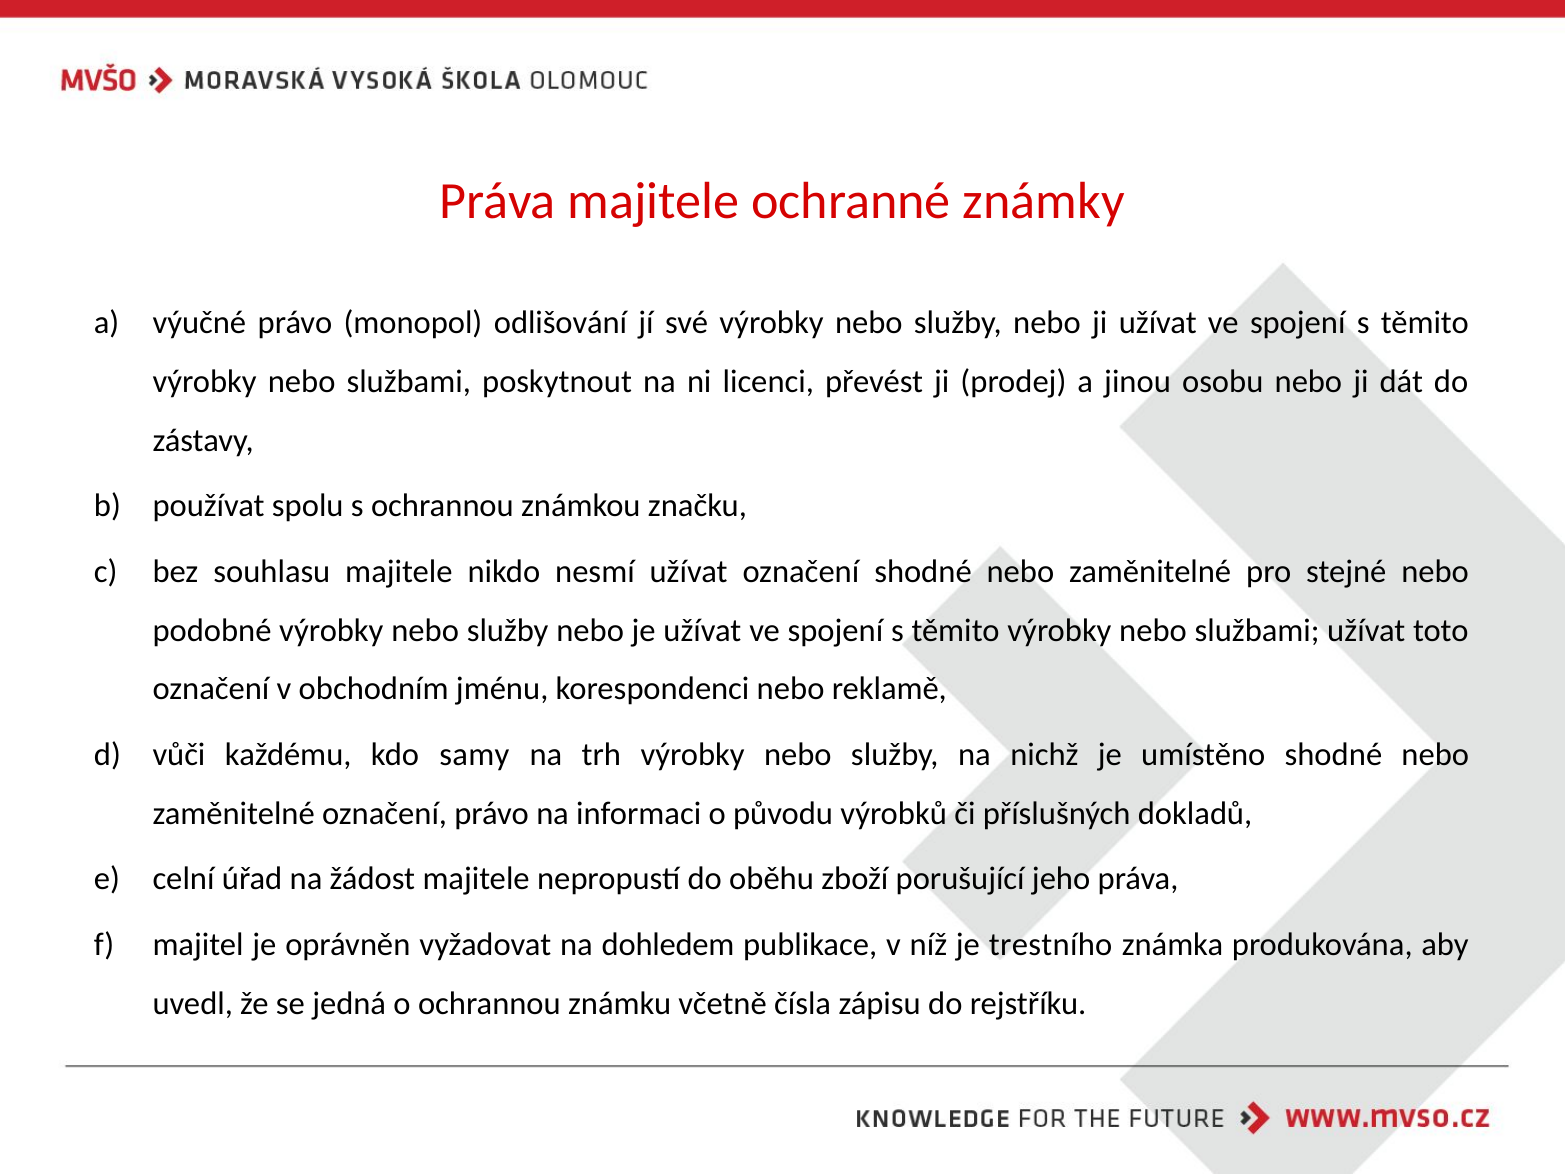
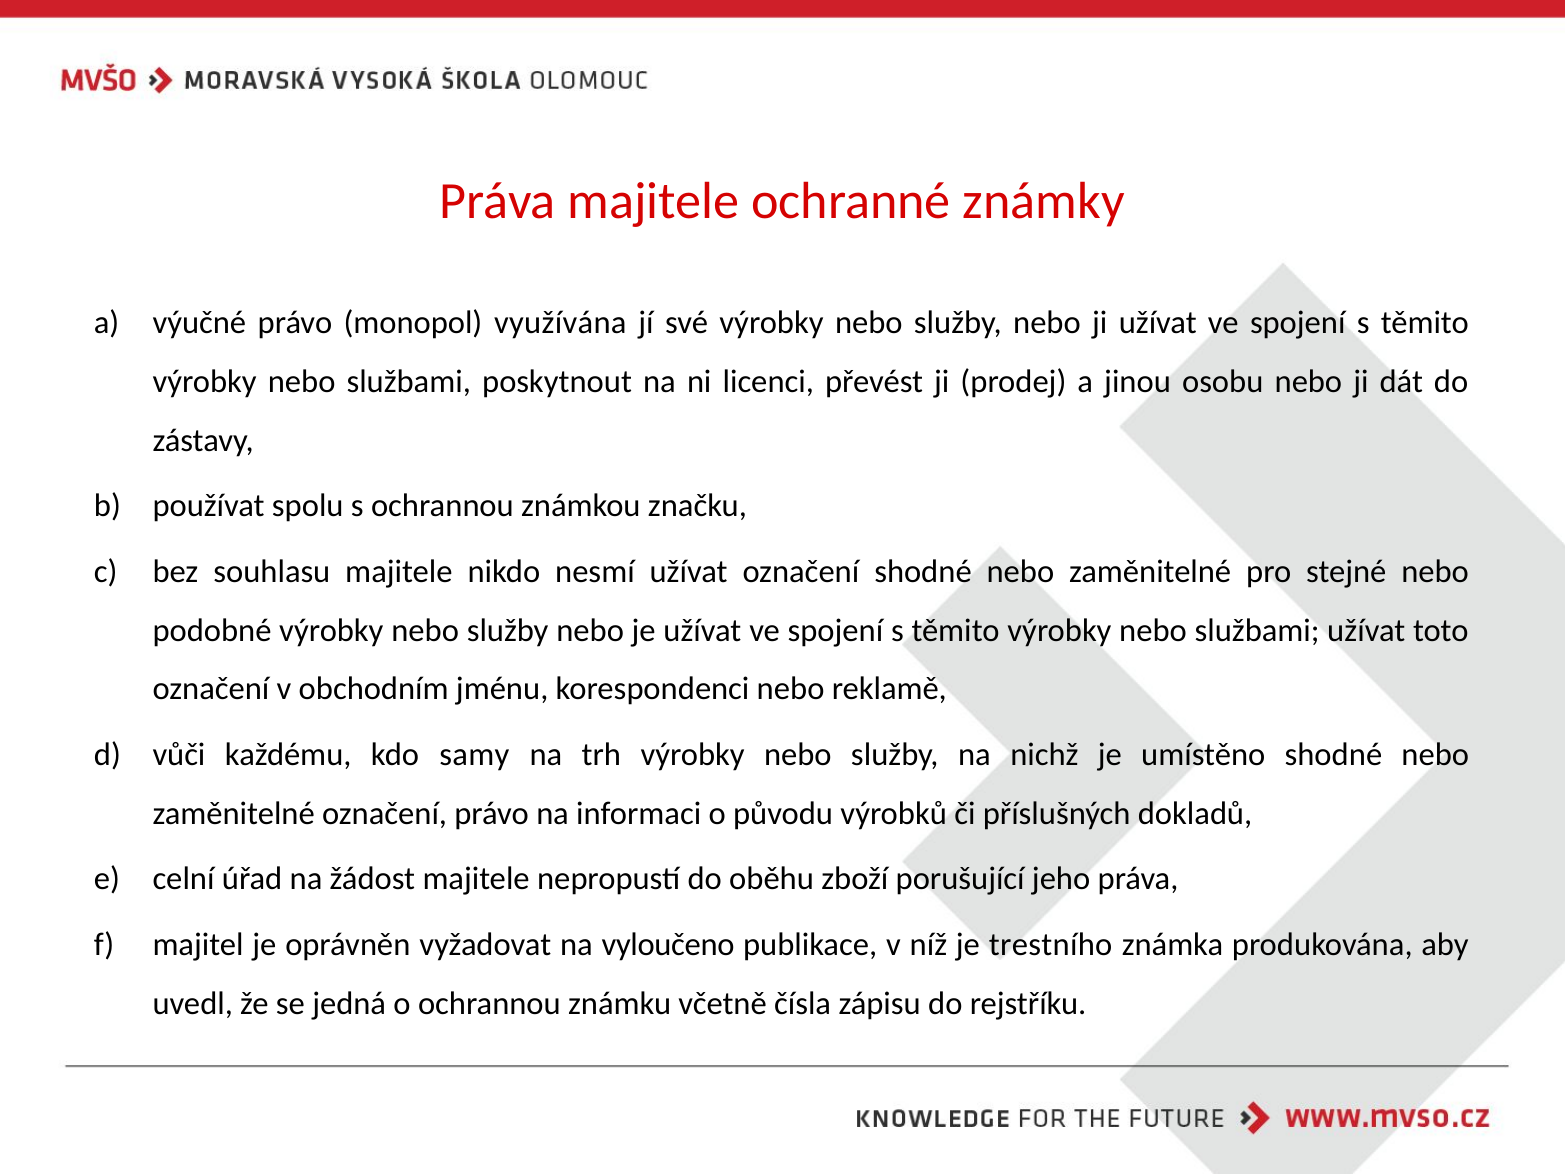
odlišování: odlišování -> využívána
dohledem: dohledem -> vyloučeno
